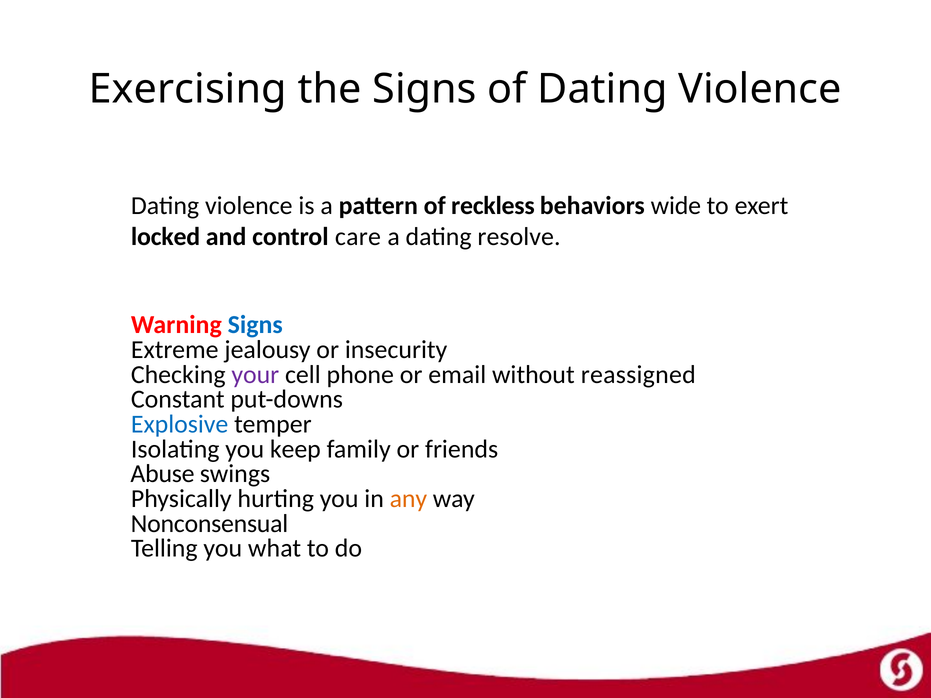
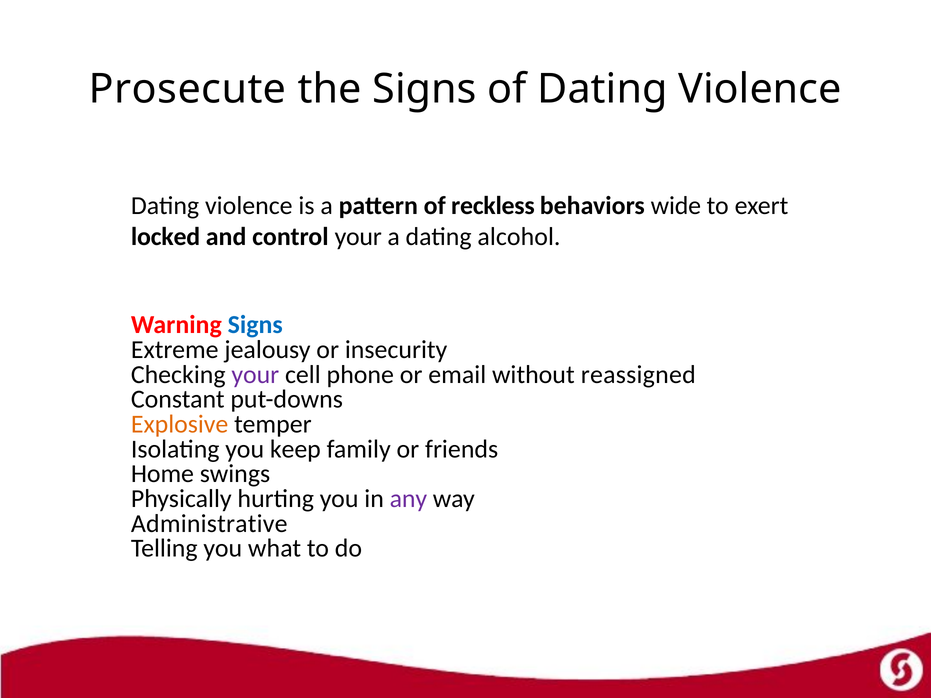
Exercising: Exercising -> Prosecute
control care: care -> your
resolve: resolve -> alcohol
Explosive colour: blue -> orange
Abuse: Abuse -> Home
any colour: orange -> purple
Nonconsensual: Nonconsensual -> Administrative
